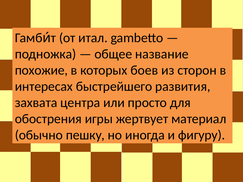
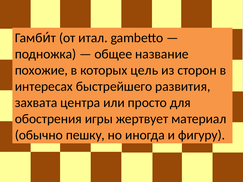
боев: боев -> цель
